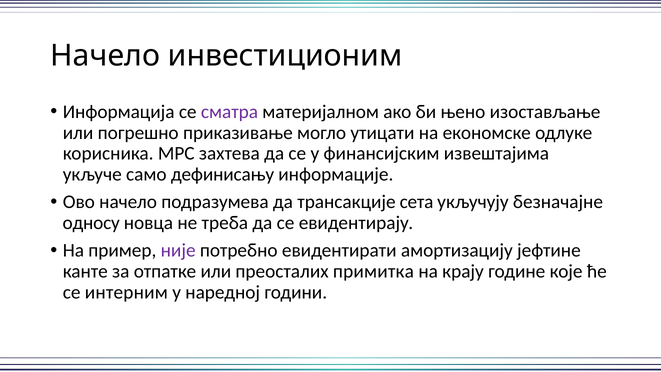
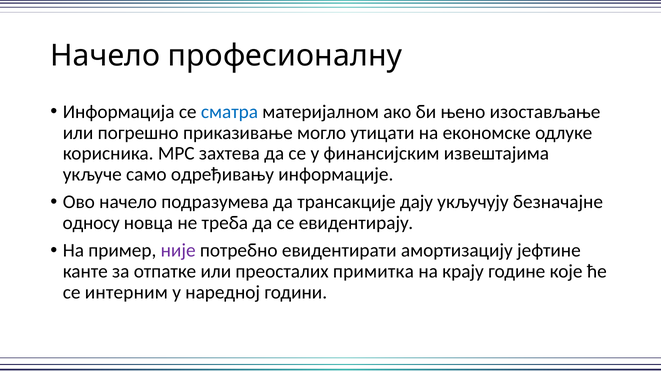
инвестиционим: инвестиционим -> професионалну
сматра colour: purple -> blue
дефинисању: дефинисању -> одређивању
сета: сета -> дају
